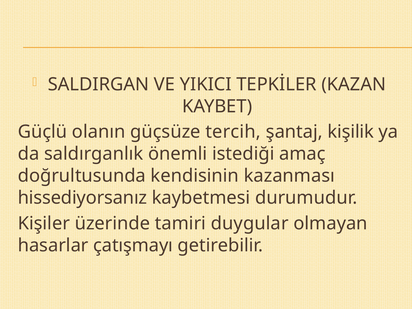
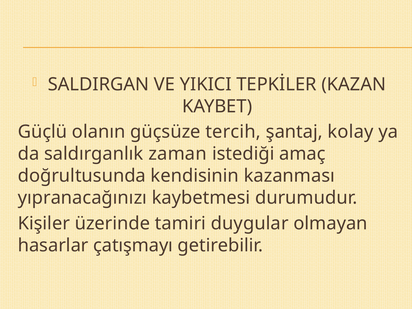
kişilik: kişilik -> kolay
önemli: önemli -> zaman
hissediyorsanız: hissediyorsanız -> yıpranacağınızı
